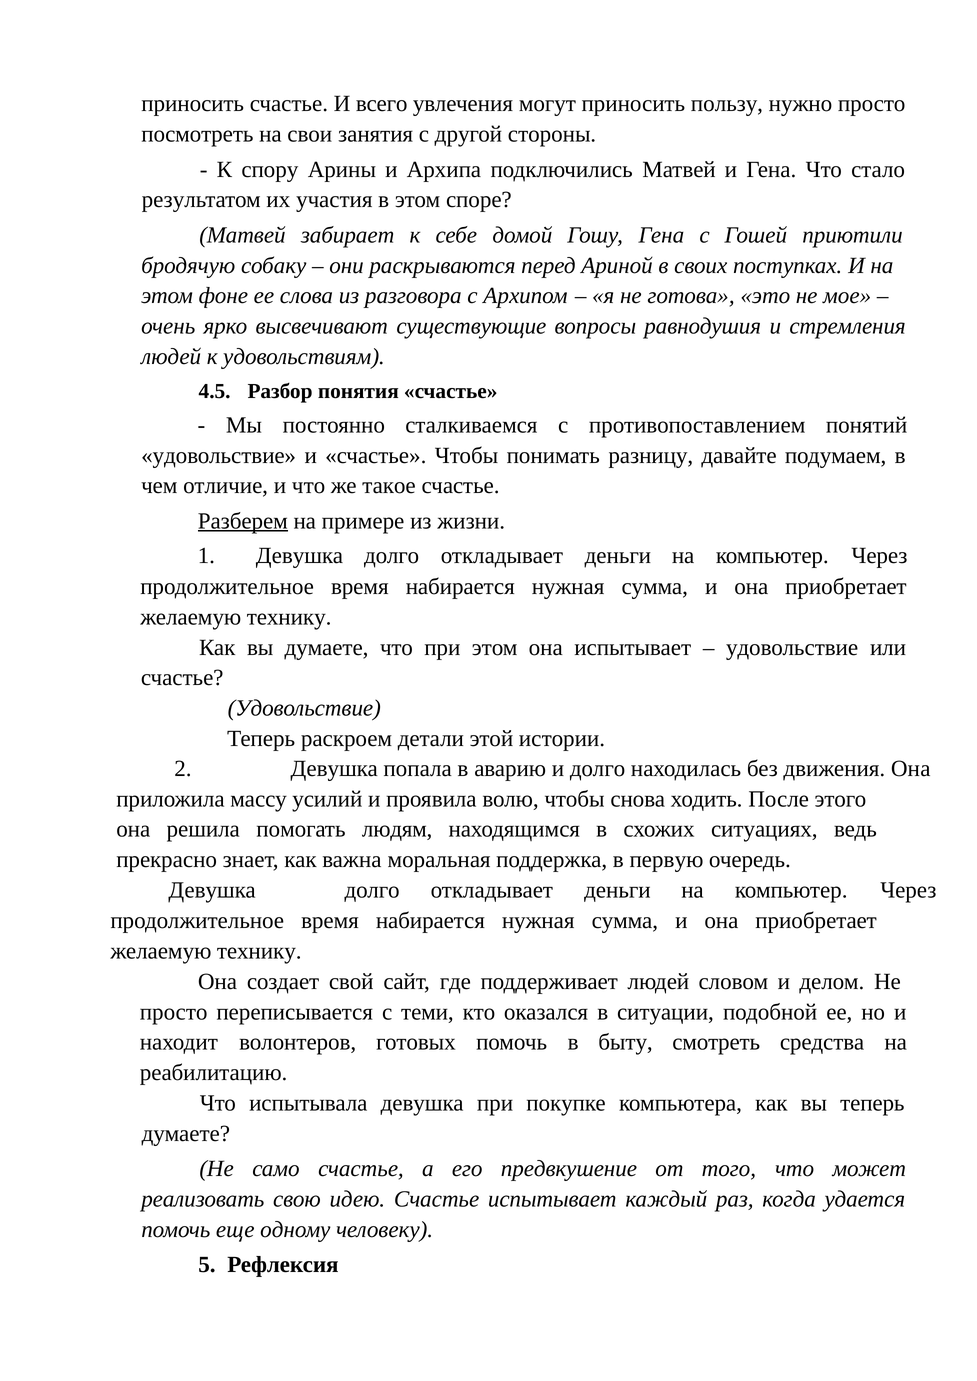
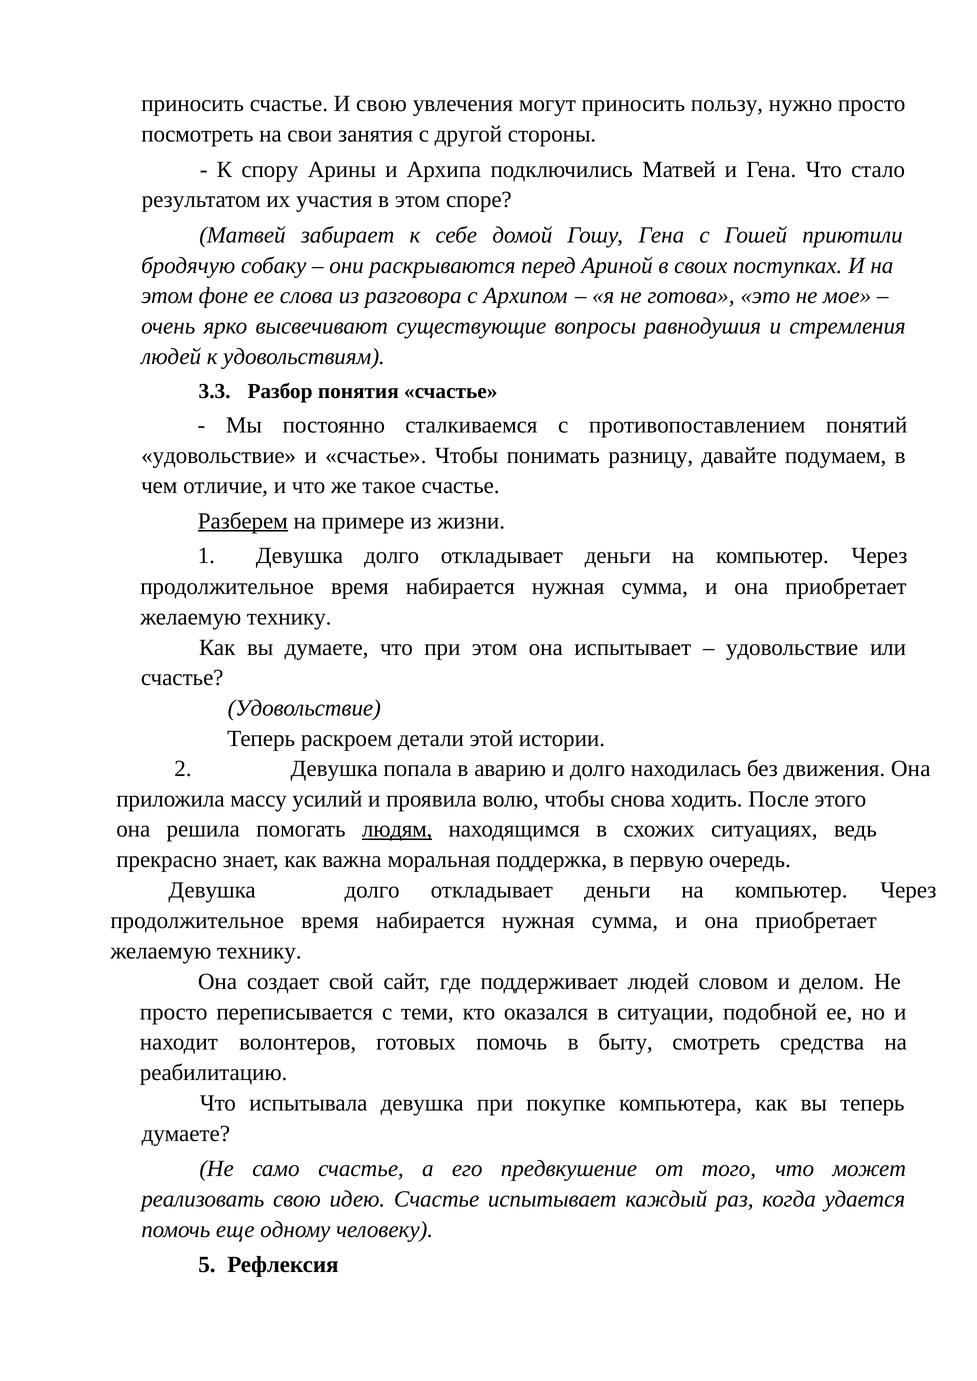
И всего: всего -> свою
4.5: 4.5 -> 3.3
людям underline: none -> present
